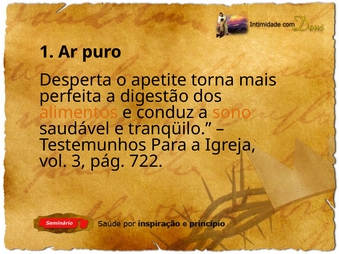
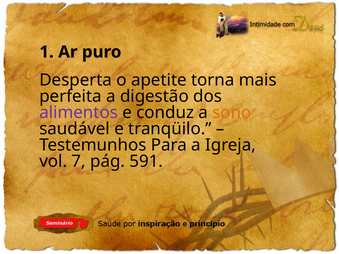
alimentos colour: orange -> purple
3: 3 -> 7
722: 722 -> 591
